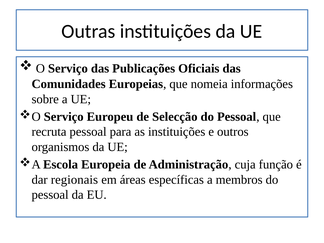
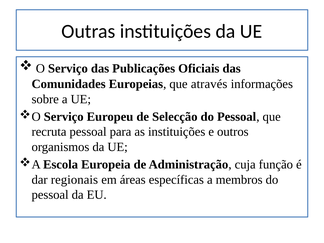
nomeia: nomeia -> através
